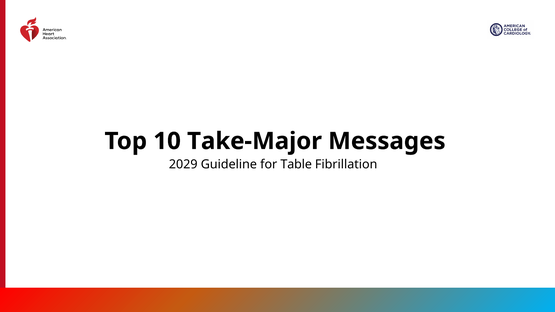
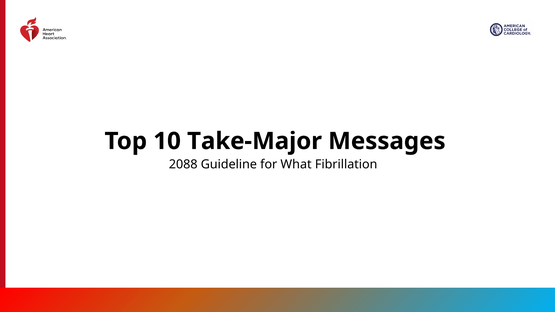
2029: 2029 -> 2088
Table: Table -> What
